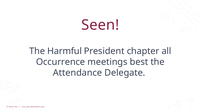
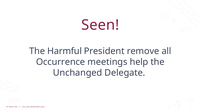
chapter: chapter -> remove
best: best -> help
Attendance: Attendance -> Unchanged
